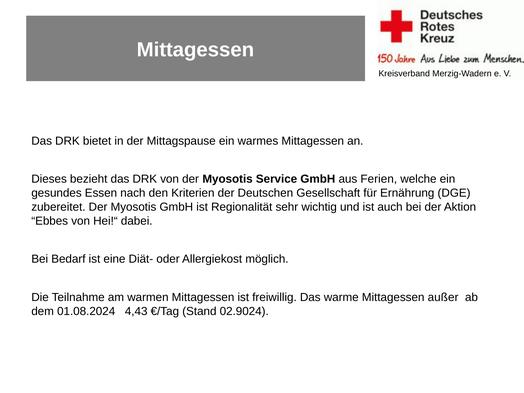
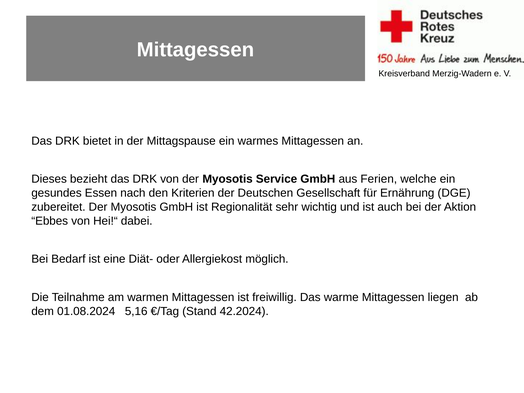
außer: außer -> liegen
4,43: 4,43 -> 5,16
02.9024: 02.9024 -> 42.2024
